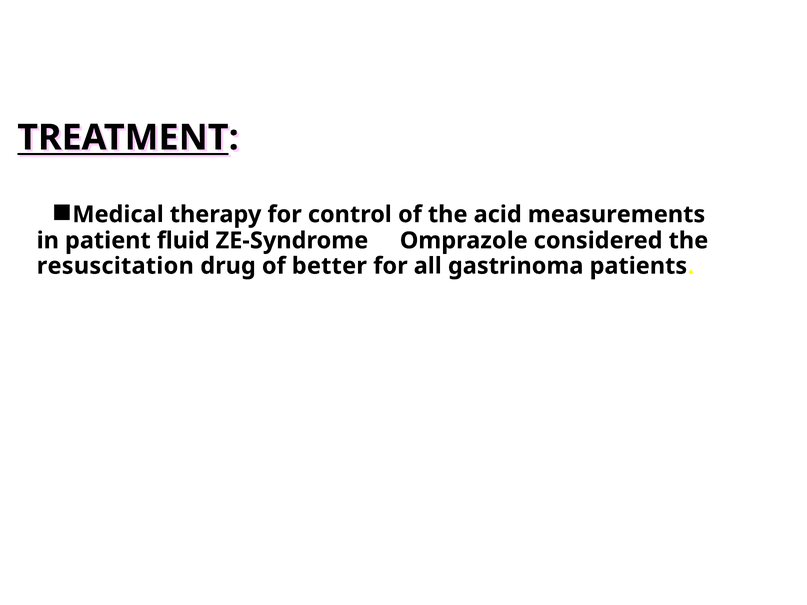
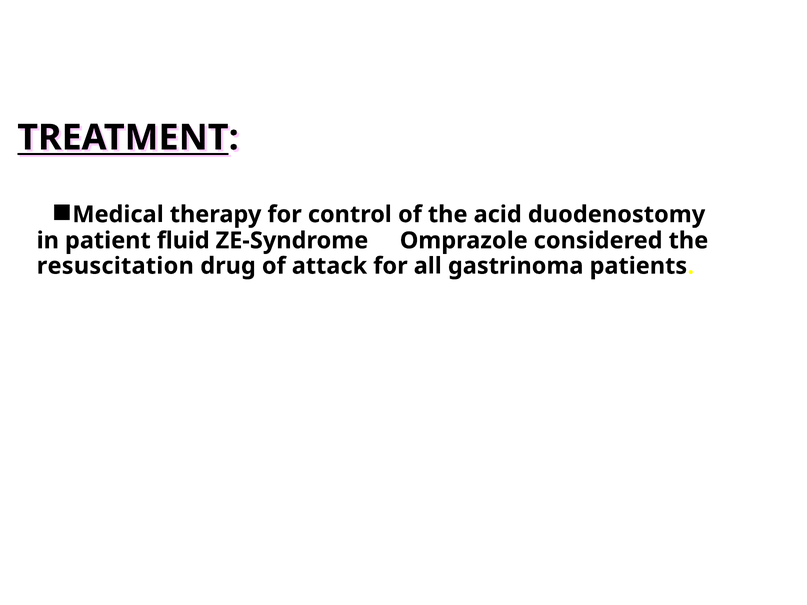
measurements: measurements -> duodenostomy
better: better -> attack
